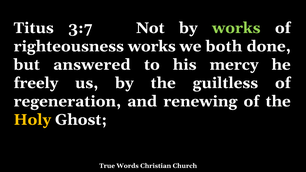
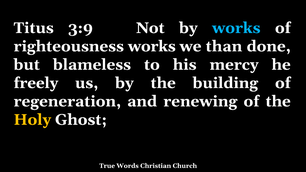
3:7: 3:7 -> 3:9
works at (236, 28) colour: light green -> light blue
both: both -> than
answered: answered -> blameless
guiltless: guiltless -> building
